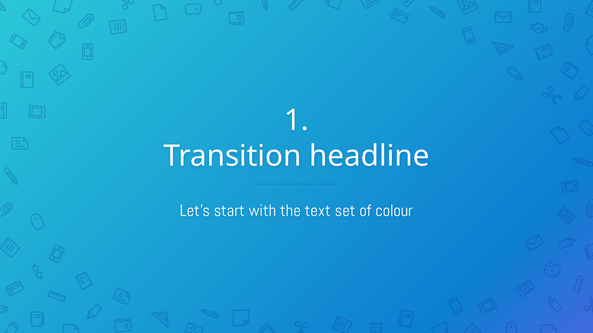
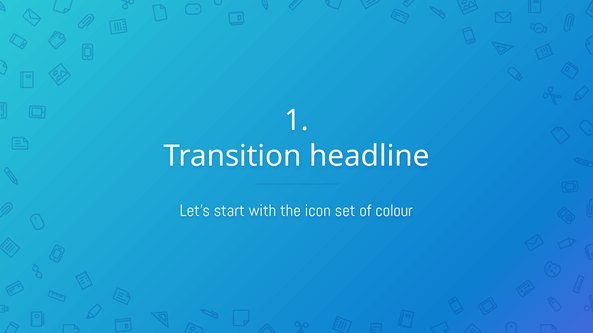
text: text -> icon
